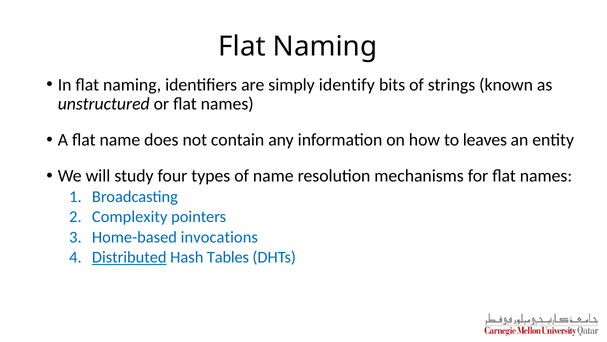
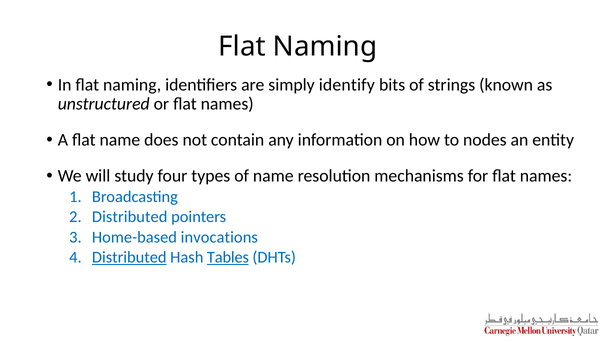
leaves: leaves -> nodes
Complexity at (130, 217): Complexity -> Distributed
Tables underline: none -> present
